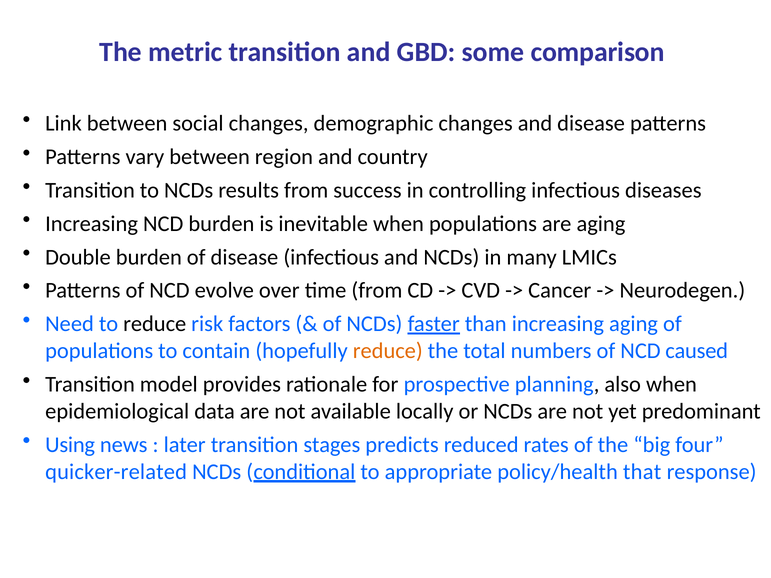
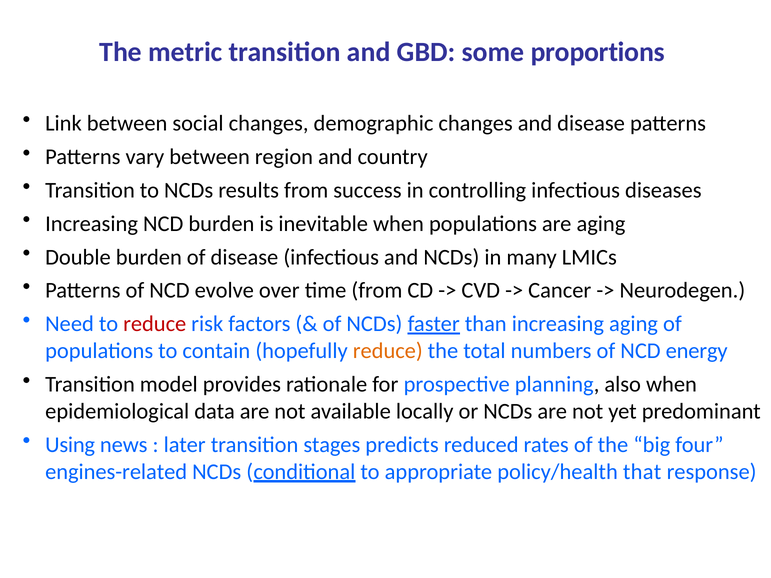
comparison: comparison -> proportions
reduce at (155, 324) colour: black -> red
caused: caused -> energy
quicker-related: quicker-related -> engines-related
